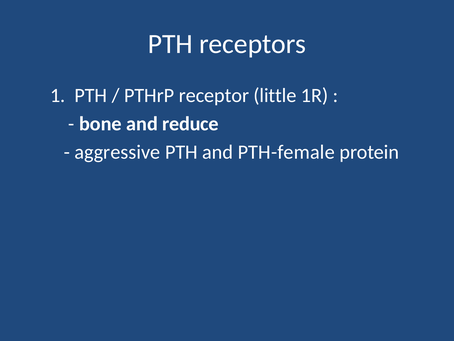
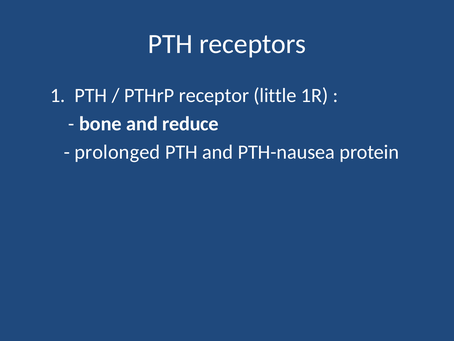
aggressive: aggressive -> prolonged
PTH-female: PTH-female -> PTH-nausea
